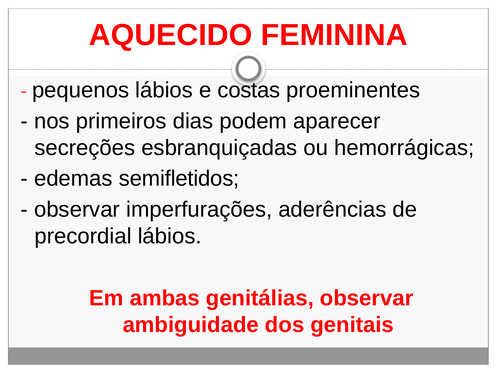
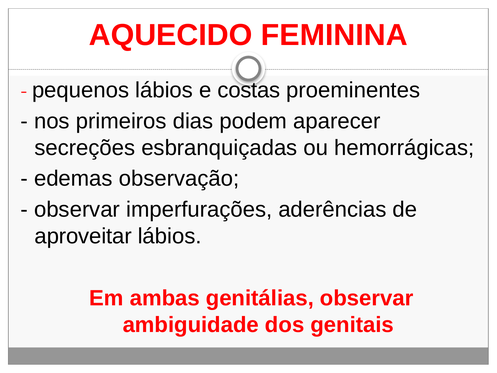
semifletidos: semifletidos -> observação
precordial: precordial -> aproveitar
